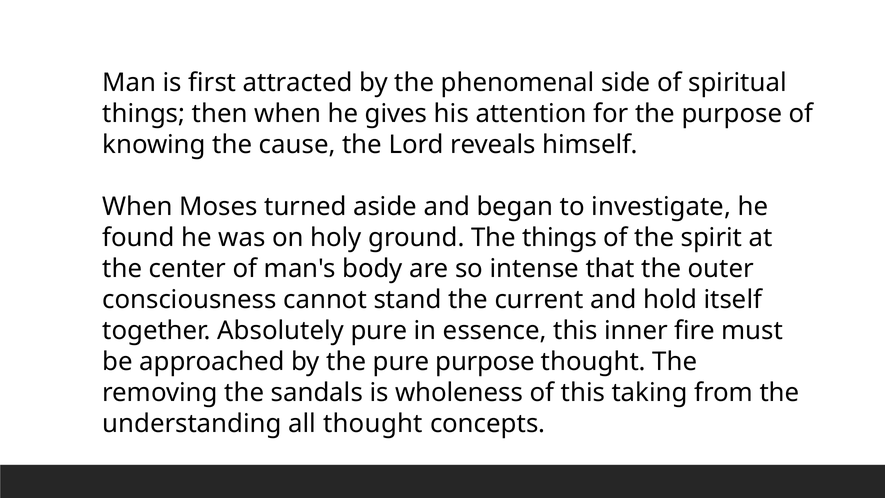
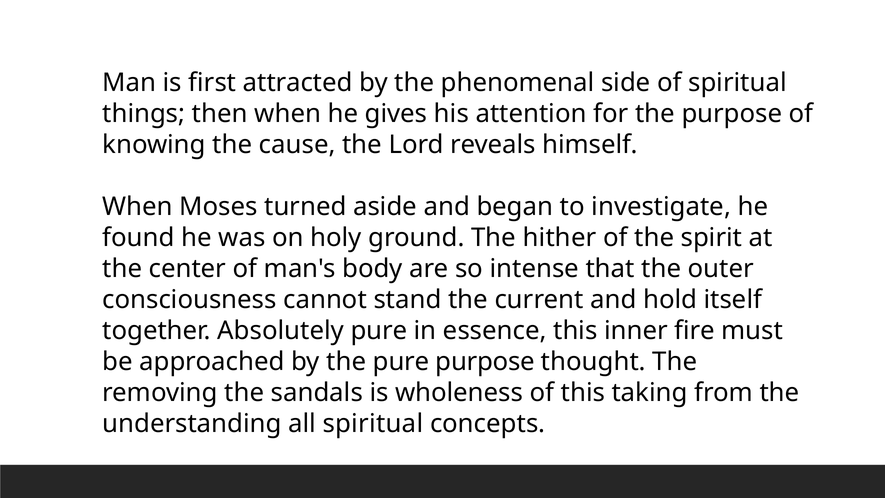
The things: things -> hither
all thought: thought -> spiritual
